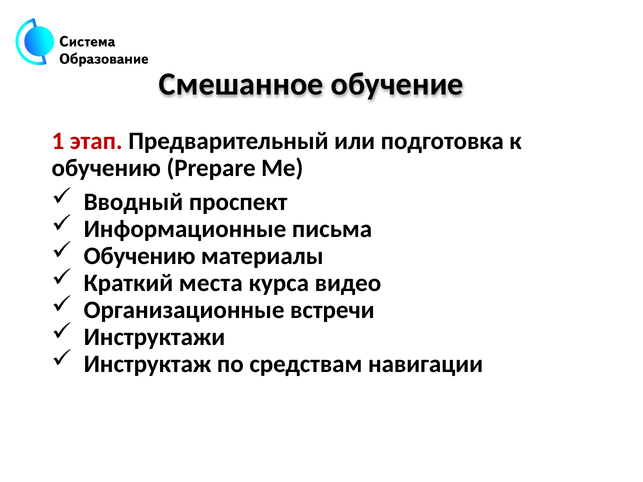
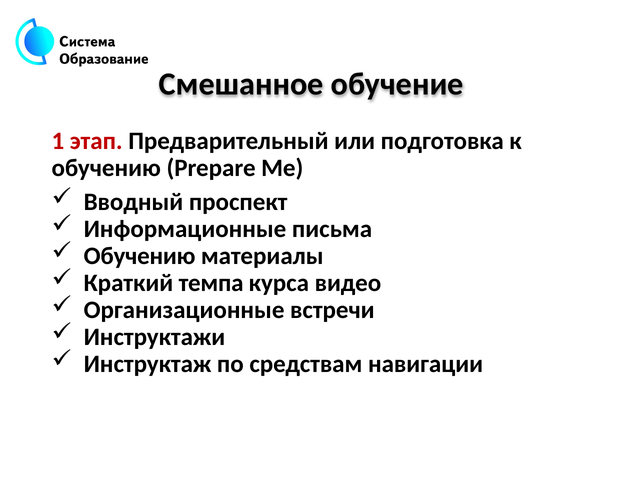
места: места -> темпа
